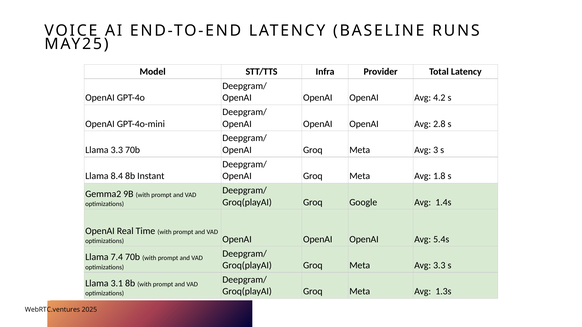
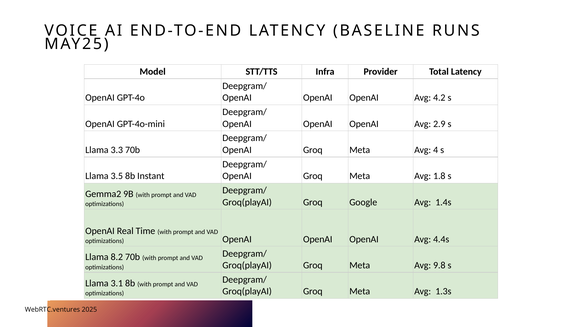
2.8: 2.8 -> 2.9
3: 3 -> 4
8.4: 8.4 -> 3.5
5.4s: 5.4s -> 4.4s
7.4: 7.4 -> 8.2
Avg 3.3: 3.3 -> 9.8
